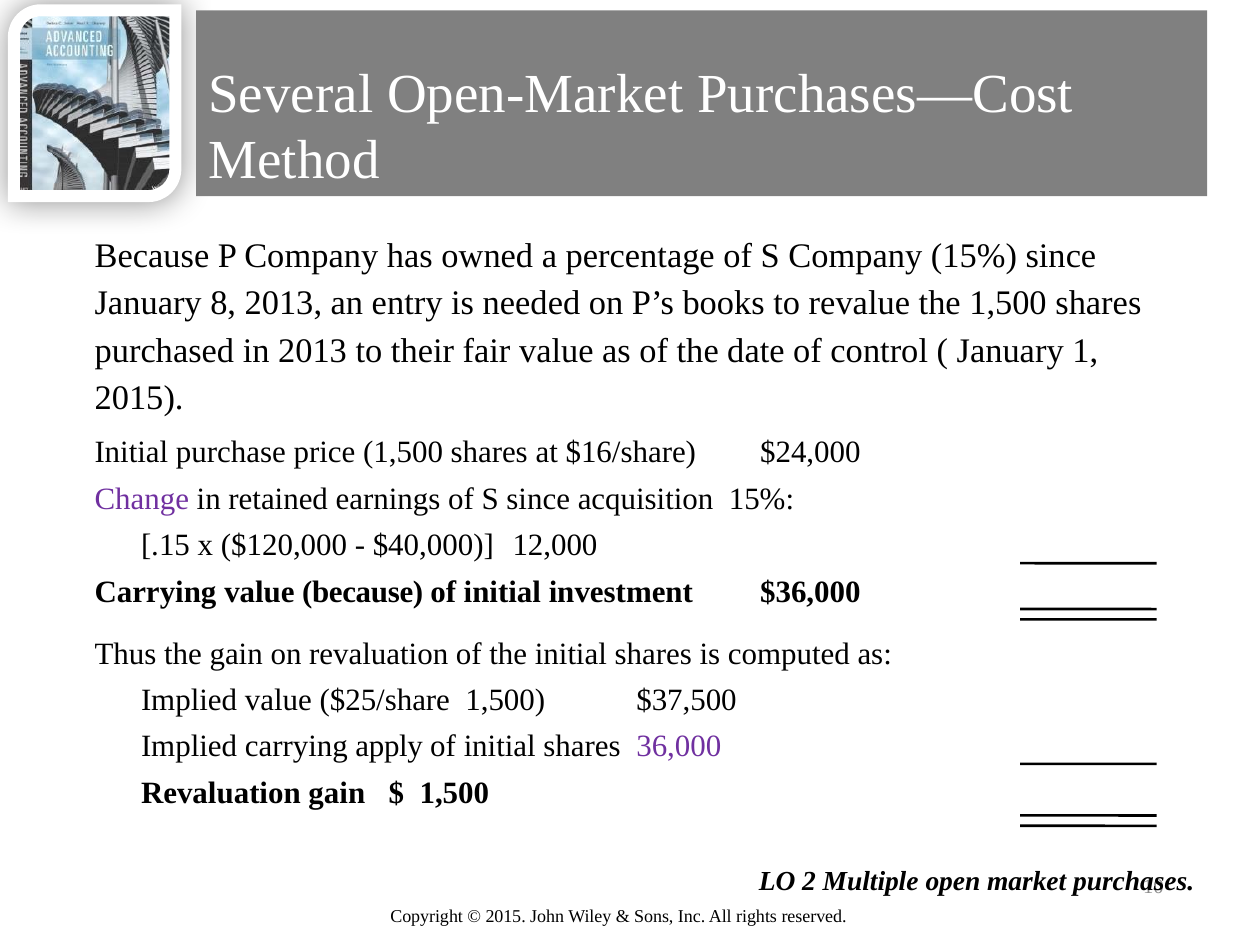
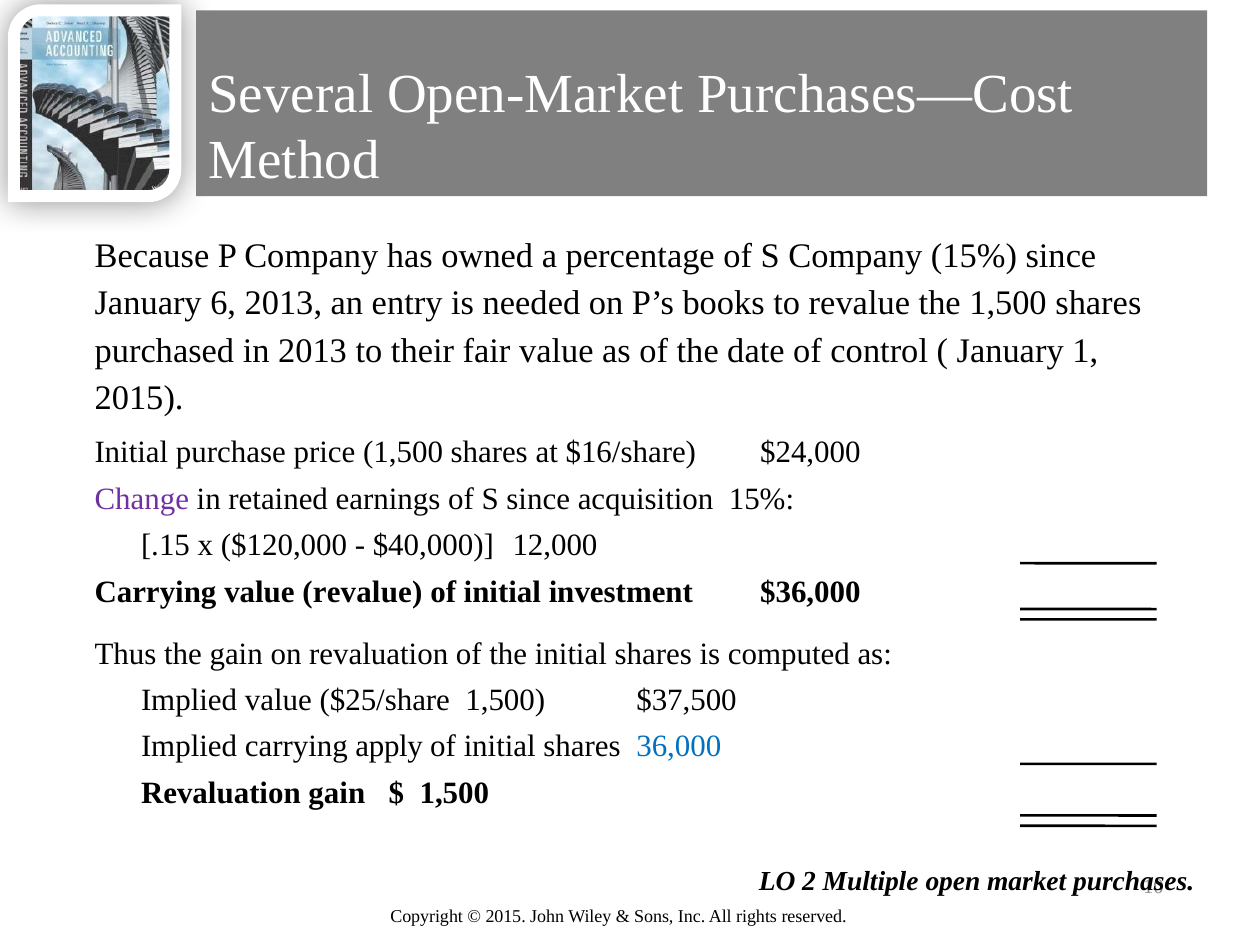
8: 8 -> 6
value because: because -> revalue
36,000 colour: purple -> blue
